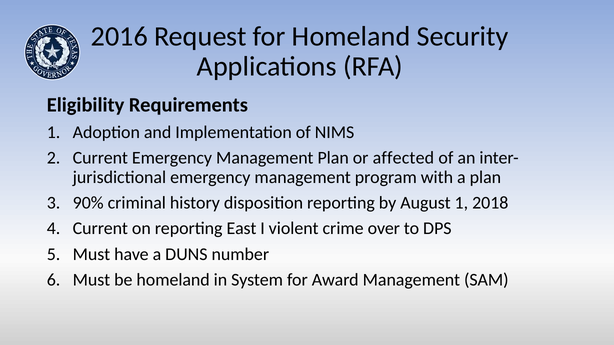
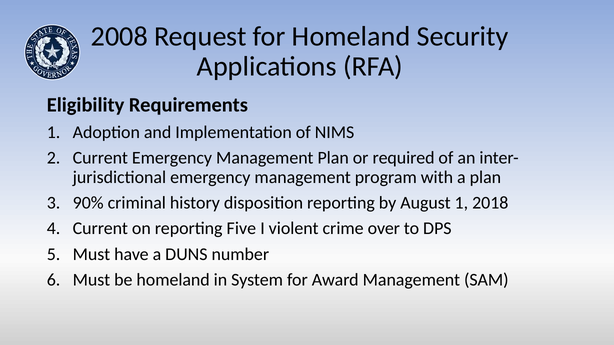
2016: 2016 -> 2008
affected: affected -> required
East: East -> Five
